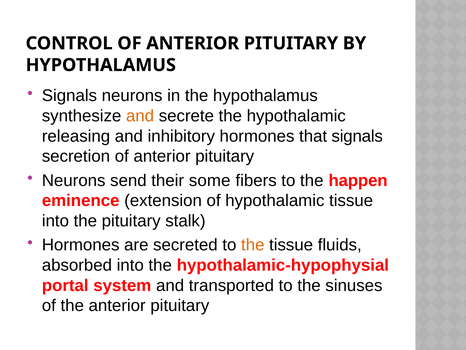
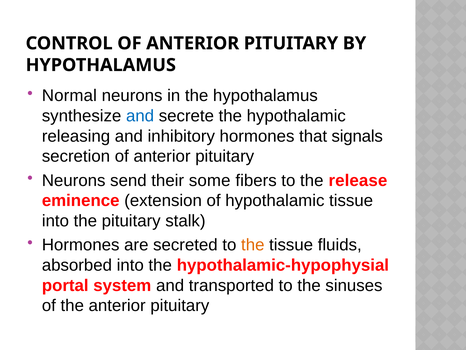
Signals at (69, 96): Signals -> Normal
and at (140, 116) colour: orange -> blue
happen: happen -> release
